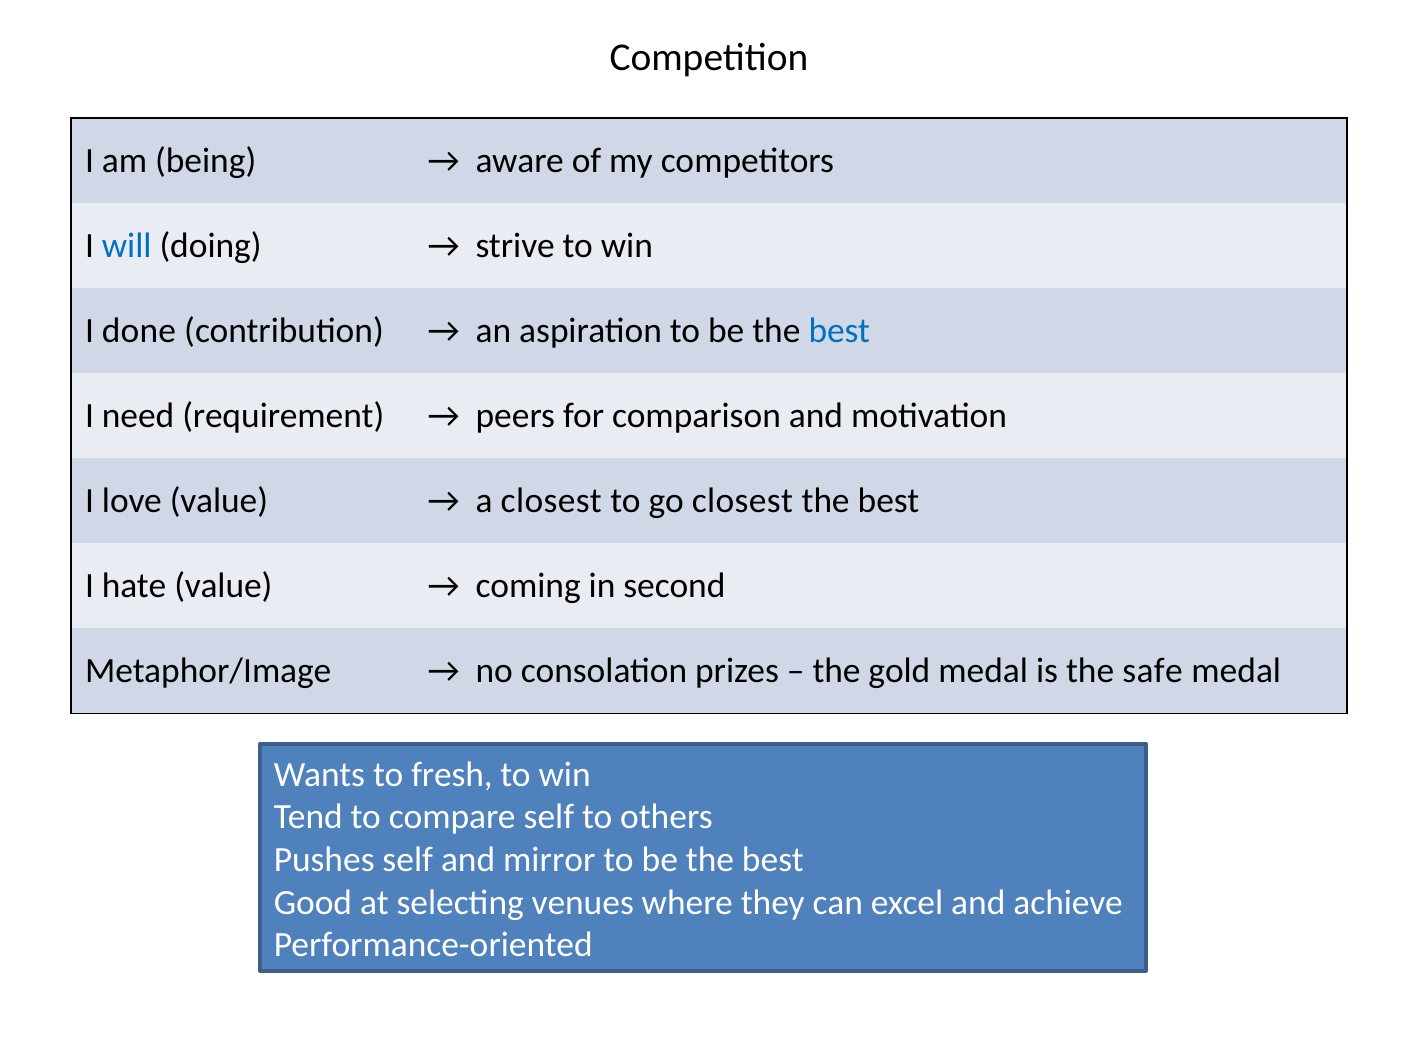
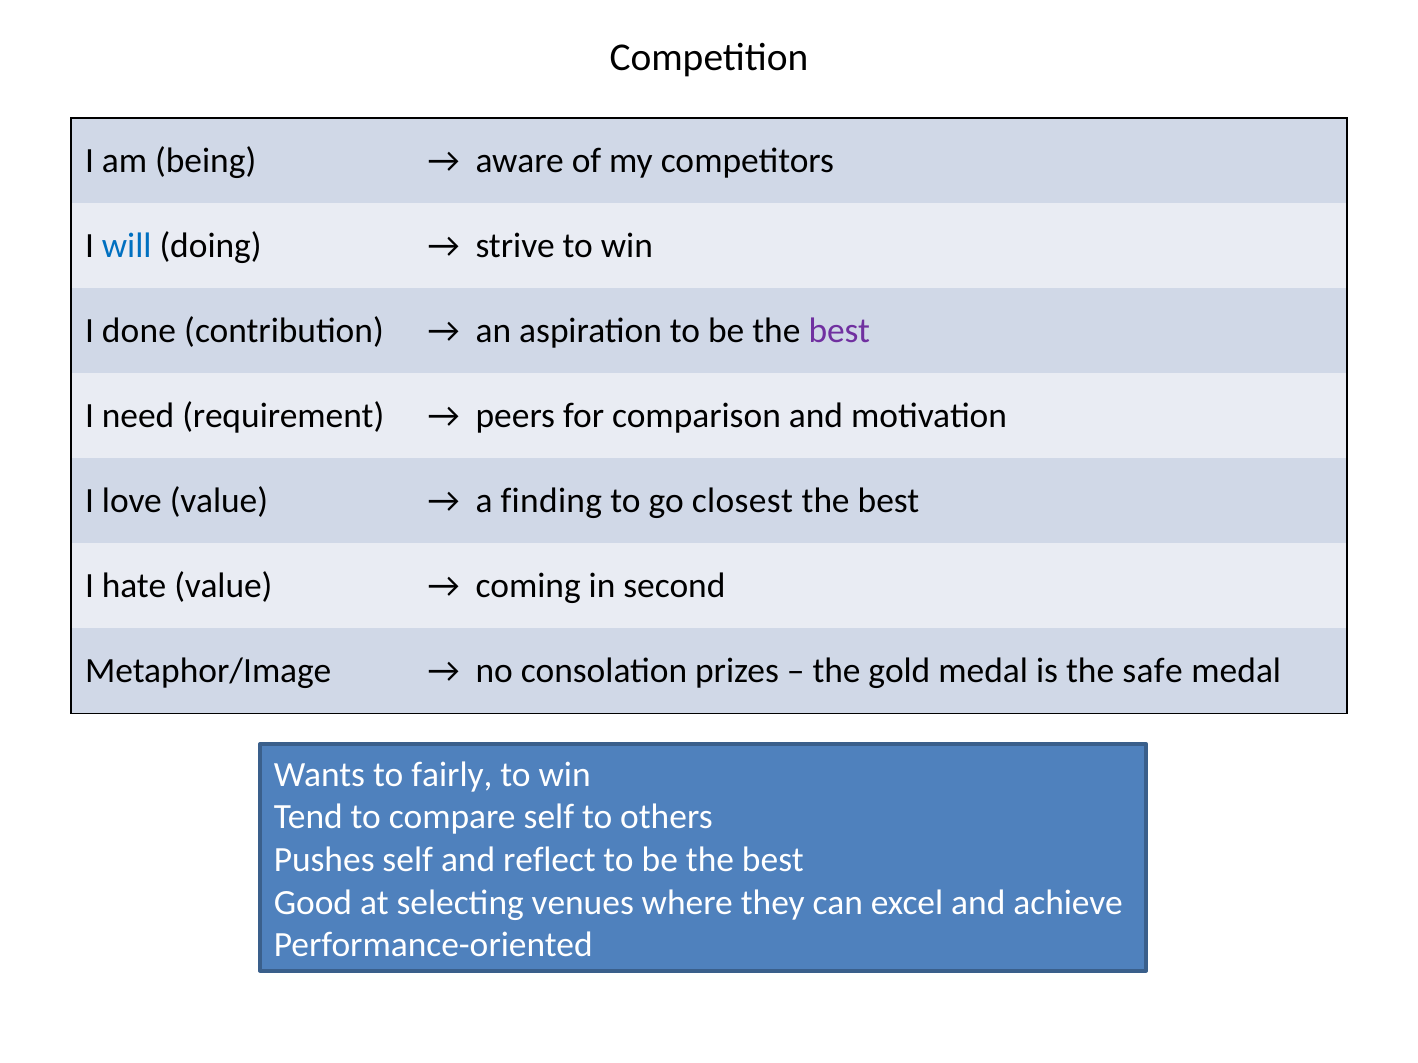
best at (839, 331) colour: blue -> purple
a closest: closest -> finding
fresh: fresh -> fairly
mirror: mirror -> reflect
